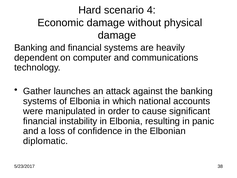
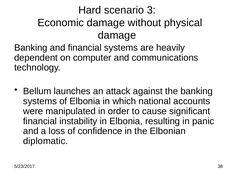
4: 4 -> 3
Gather: Gather -> Bellum
